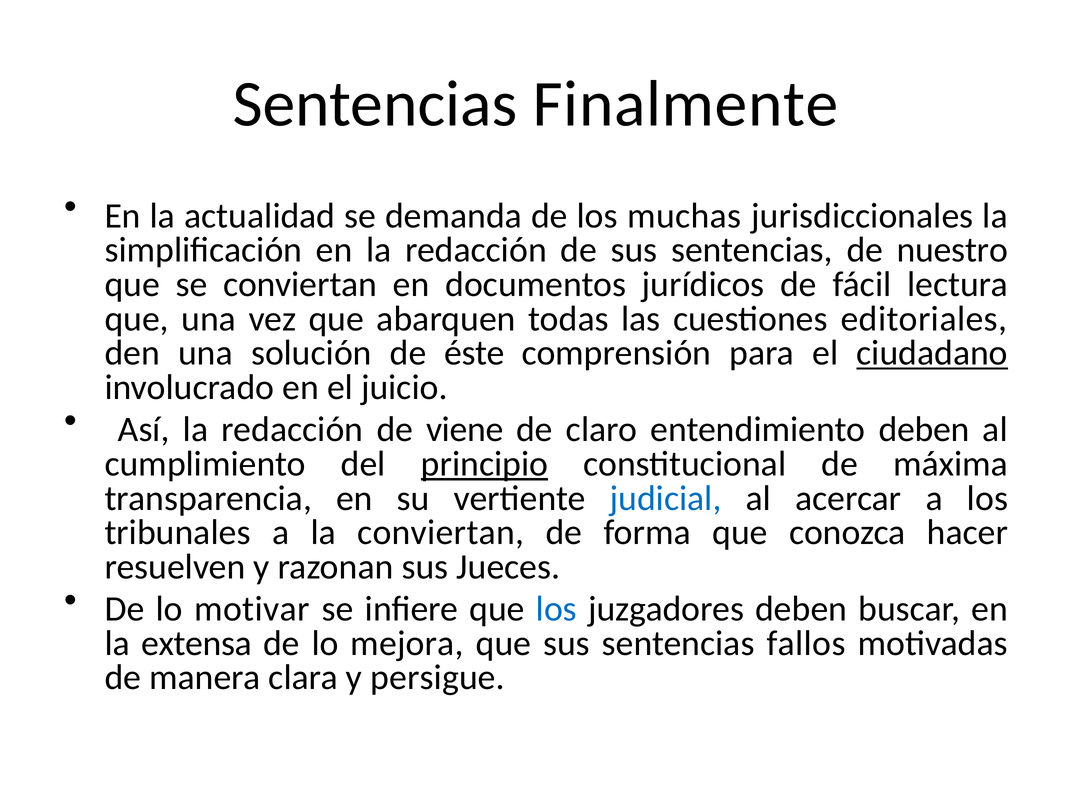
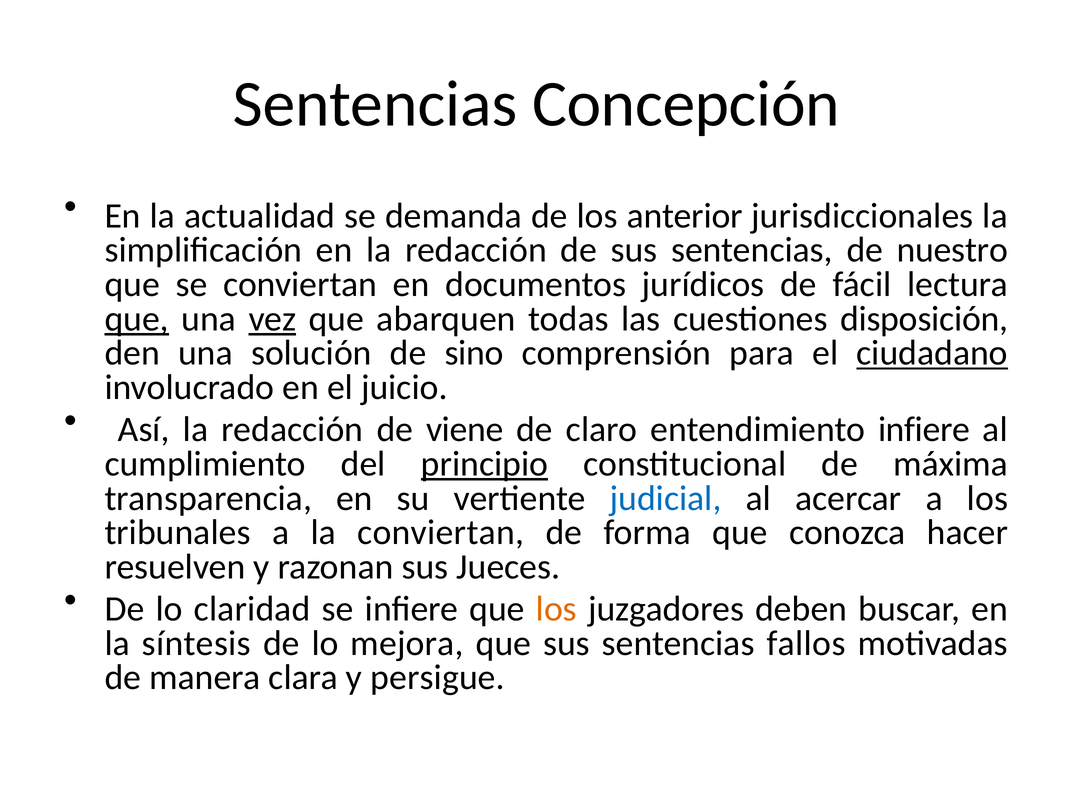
Finalmente: Finalmente -> Concepción
muchas: muchas -> anterior
que at (137, 319) underline: none -> present
vez underline: none -> present
editoriales: editoriales -> disposición
éste: éste -> sino
entendimiento deben: deben -> infiere
motivar: motivar -> claridad
los at (556, 609) colour: blue -> orange
extensa: extensa -> síntesis
